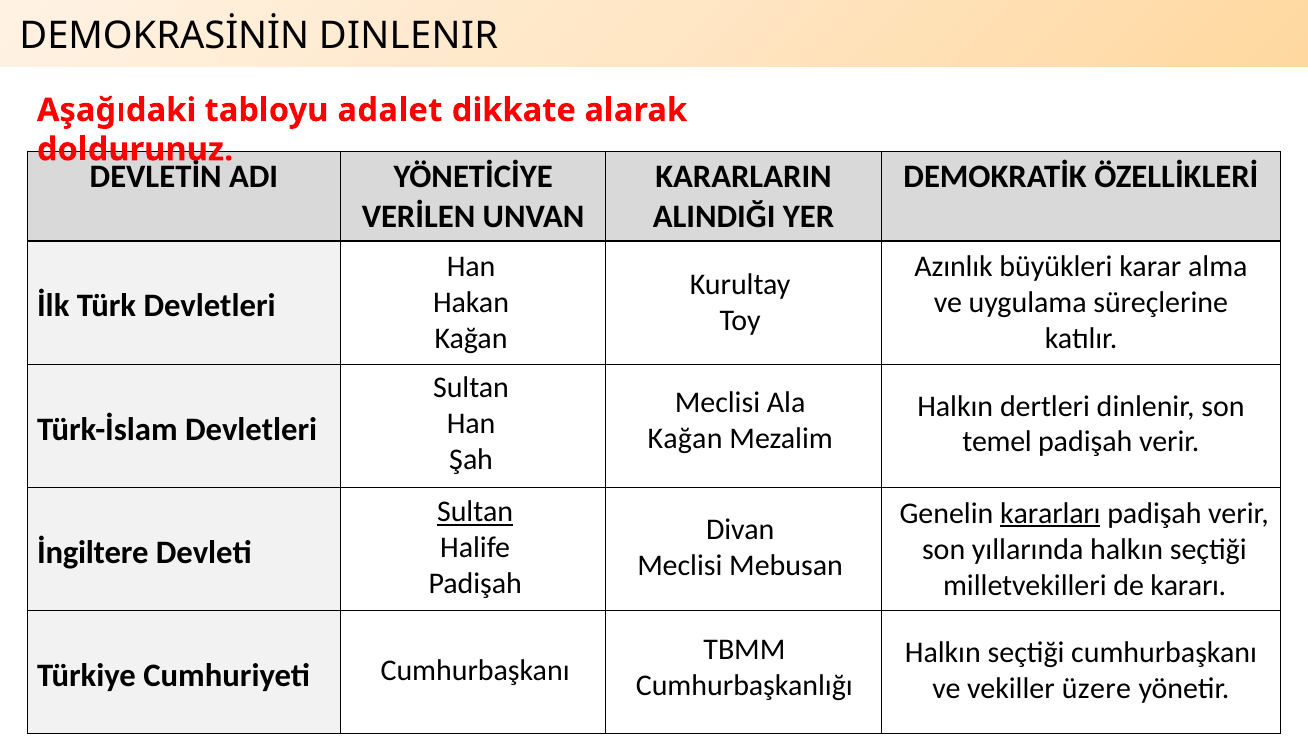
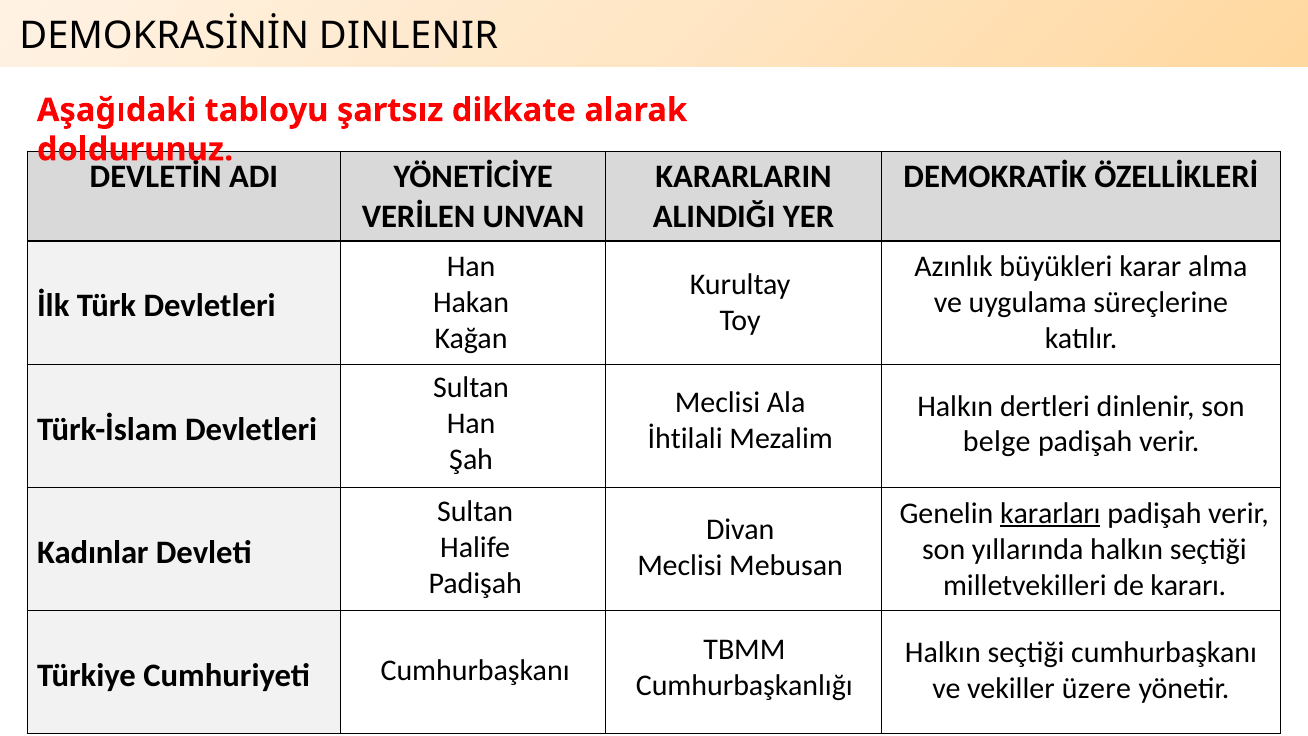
adalet: adalet -> şartsız
Kağan at (685, 439): Kağan -> İhtilali
temel: temel -> belge
Sultan at (475, 512) underline: present -> none
İngiltere: İngiltere -> Kadınlar
